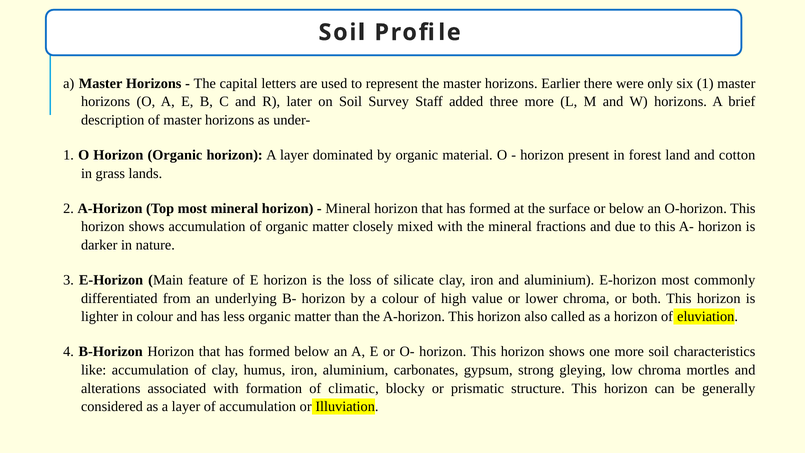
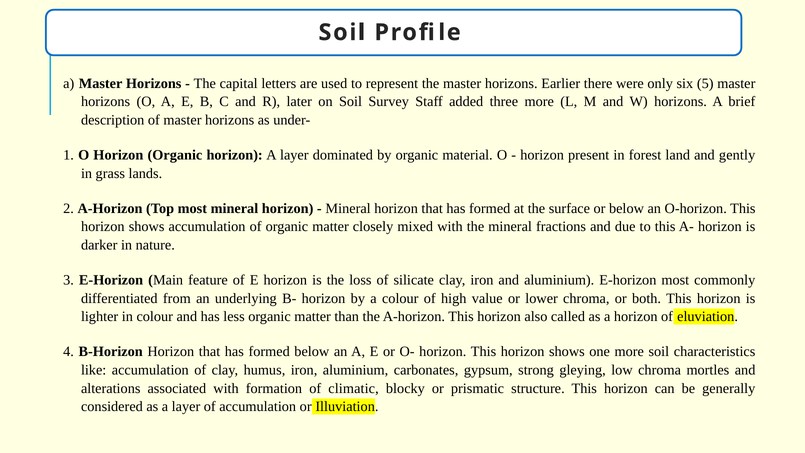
six 1: 1 -> 5
cotton: cotton -> gently
